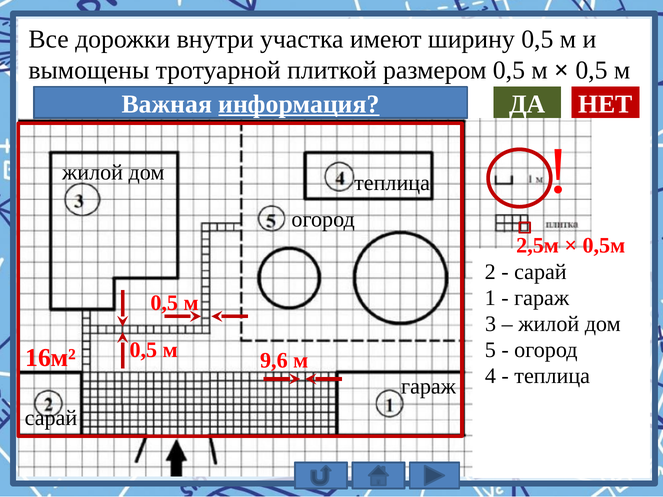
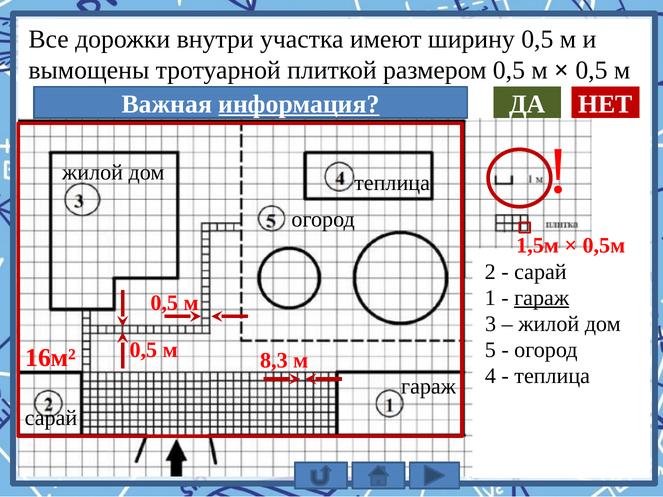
2,5м: 2,5м -> 1,5м
гараж at (542, 298) underline: none -> present
9,6: 9,6 -> 8,3
